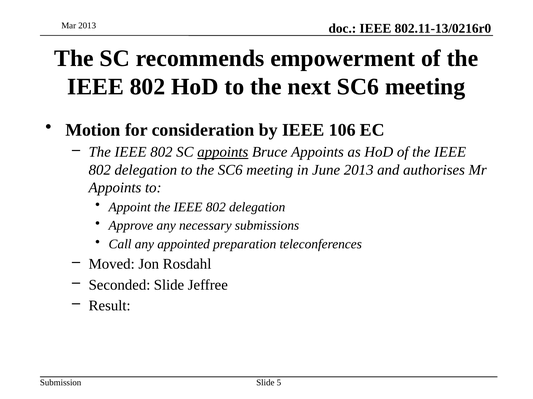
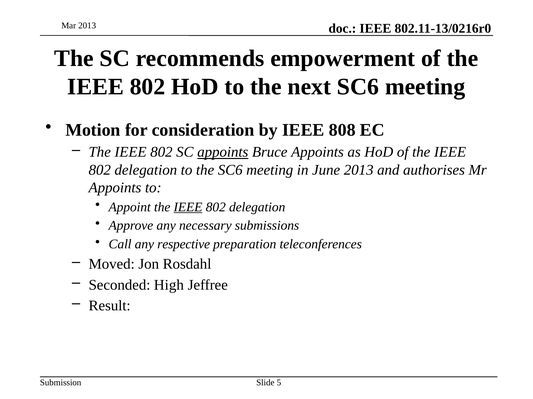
106: 106 -> 808
IEEE at (188, 207) underline: none -> present
appointed: appointed -> respective
Seconded Slide: Slide -> High
